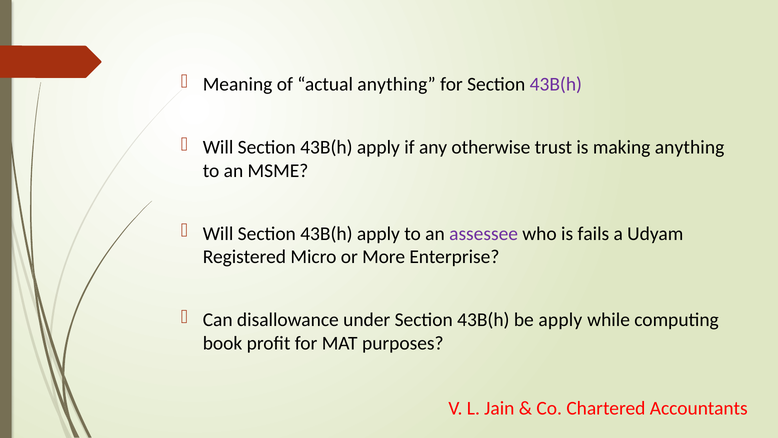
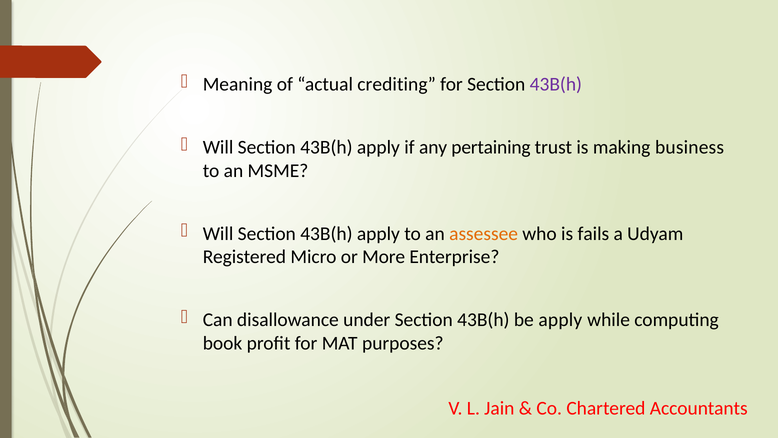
actual anything: anything -> crediting
otherwise: otherwise -> pertaining
making anything: anything -> business
assessee colour: purple -> orange
